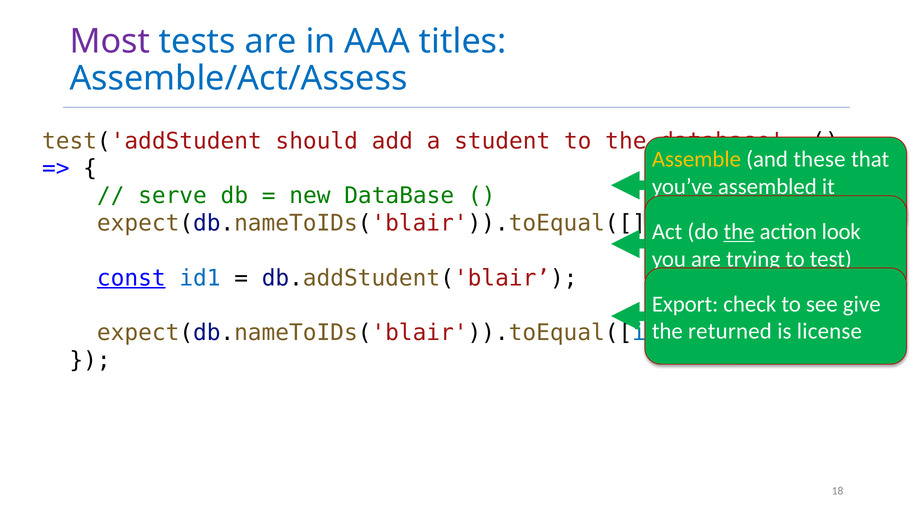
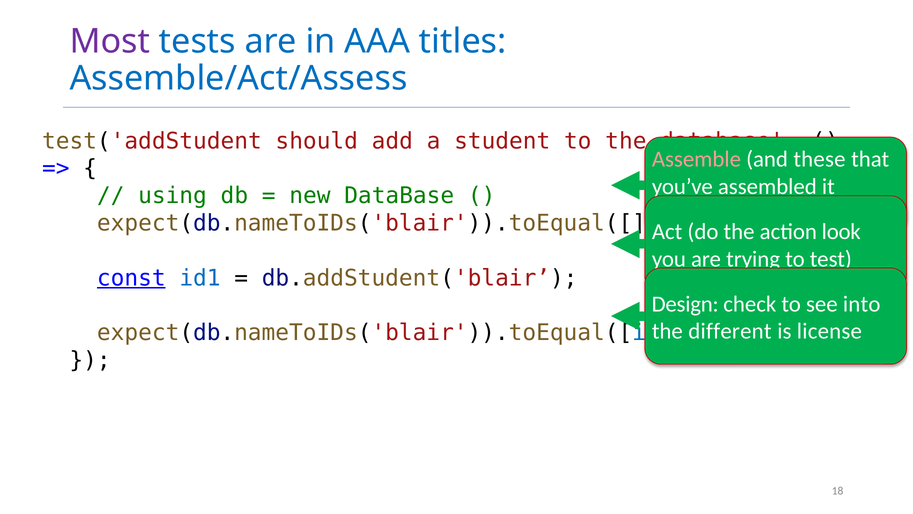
Assemble colour: yellow -> pink
serve: serve -> using
the at (739, 232) underline: present -> none
Export: Export -> Design
give: give -> into
returned: returned -> different
